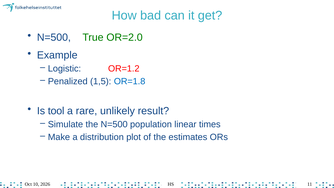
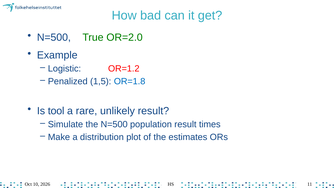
population linear: linear -> result
